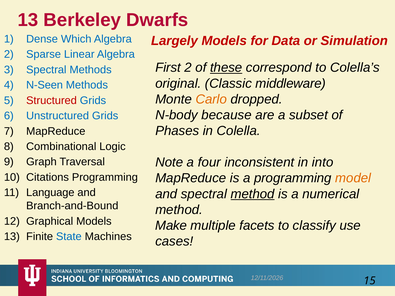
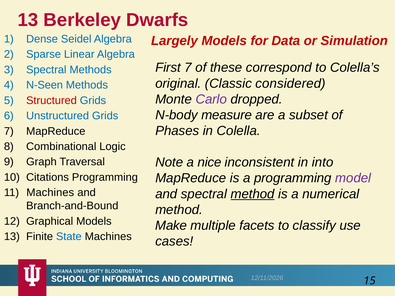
Which: Which -> Seidel
First 2: 2 -> 7
these underline: present -> none
middleware: middleware -> considered
Carlo colour: orange -> purple
because: because -> measure
four: four -> nice
model colour: orange -> purple
Language at (50, 193): Language -> Machines
